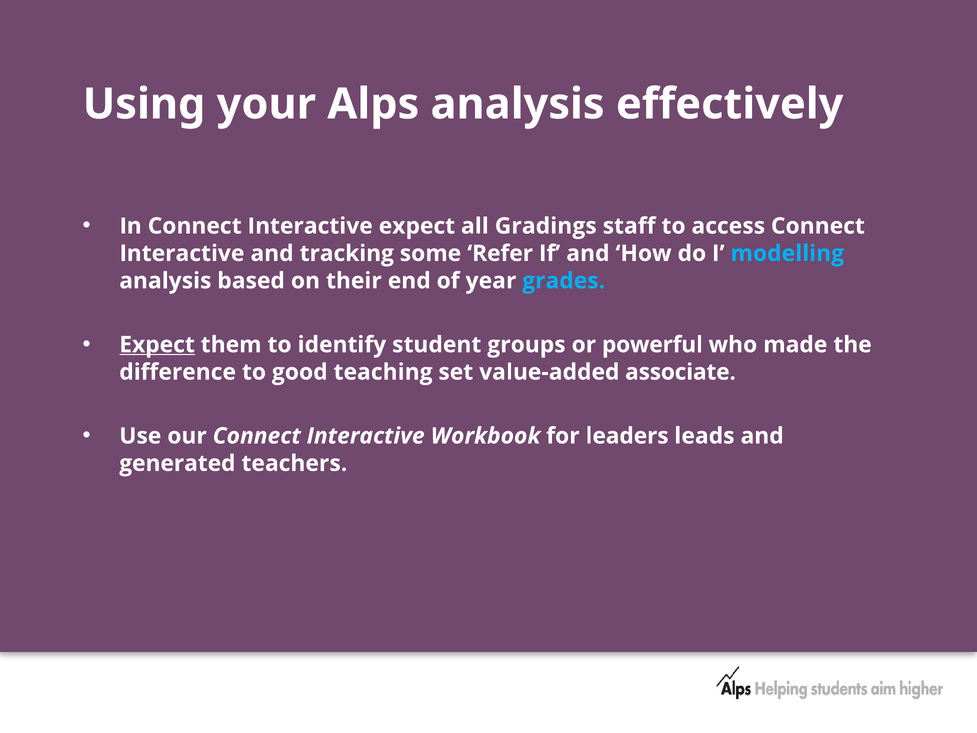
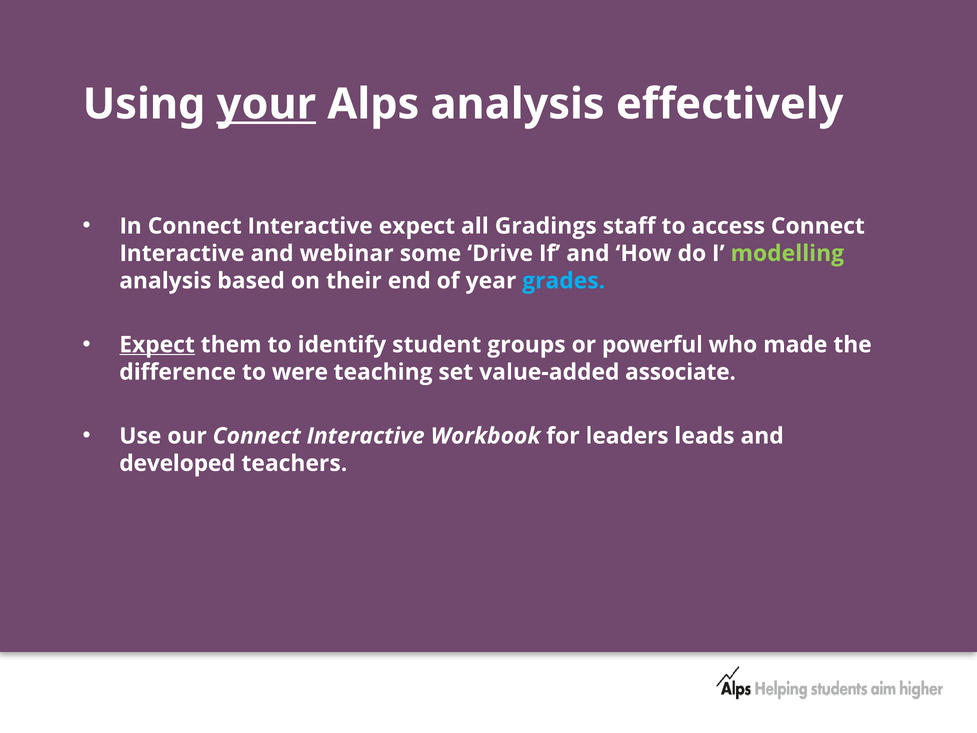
your underline: none -> present
tracking: tracking -> webinar
Refer: Refer -> Drive
modelling colour: light blue -> light green
good: good -> were
generated: generated -> developed
